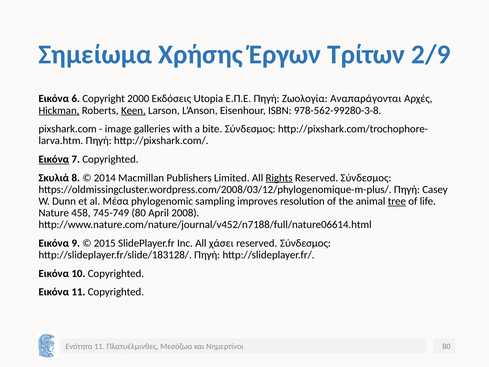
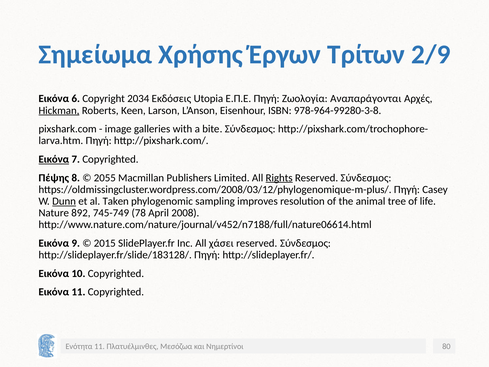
2000: 2000 -> 2034
Keen underline: present -> none
978-562-99280-3-8: 978-562-99280-3-8 -> 978-964-99280-3-8
Σκυλιά: Σκυλιά -> Πέψης
2014: 2014 -> 2055
Dunn underline: none -> present
Μέσα: Μέσα -> Taken
tree underline: present -> none
458: 458 -> 892
745-749 80: 80 -> 78
